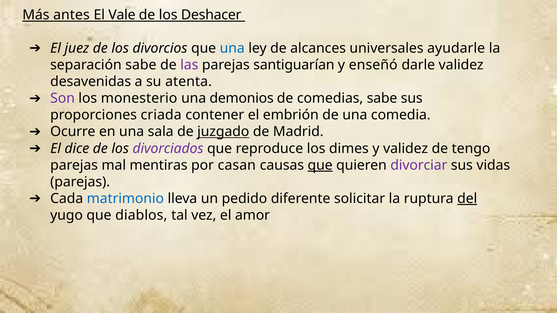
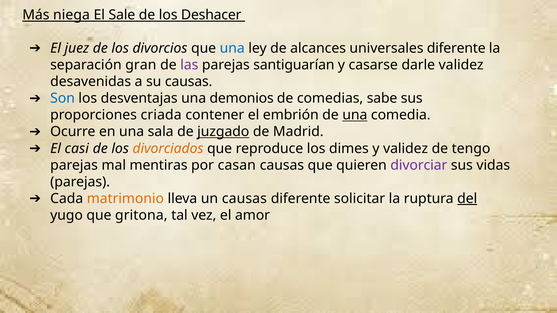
antes: antes -> niega
Vale: Vale -> Sale
universales ayudarle: ayudarle -> diferente
separación sabe: sabe -> gran
enseñó: enseñó -> casarse
su atenta: atenta -> causas
Son colour: purple -> blue
monesterio: monesterio -> desventajas
una at (355, 115) underline: none -> present
dice: dice -> casi
divorciados colour: purple -> orange
que at (320, 165) underline: present -> none
matrimonio colour: blue -> orange
un pedido: pedido -> causas
diablos: diablos -> gritona
